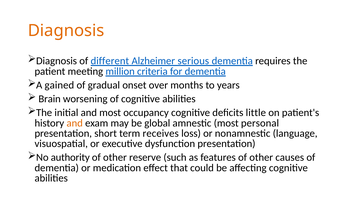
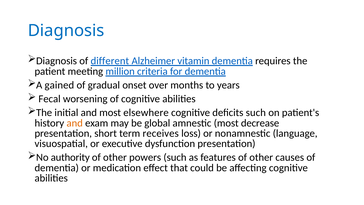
Diagnosis at (66, 31) colour: orange -> blue
serious: serious -> vitamin
Brain: Brain -> Fecal
occupancy: occupancy -> elsewhere
deficits little: little -> such
personal: personal -> decrease
reserve: reserve -> powers
